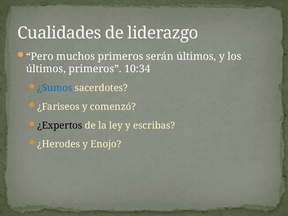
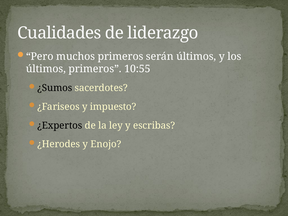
10:34: 10:34 -> 10:55
¿Sumos colour: blue -> black
comenzó: comenzó -> impuesto
